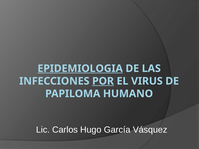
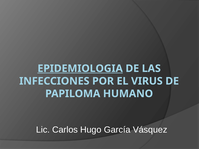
POR underline: present -> none
